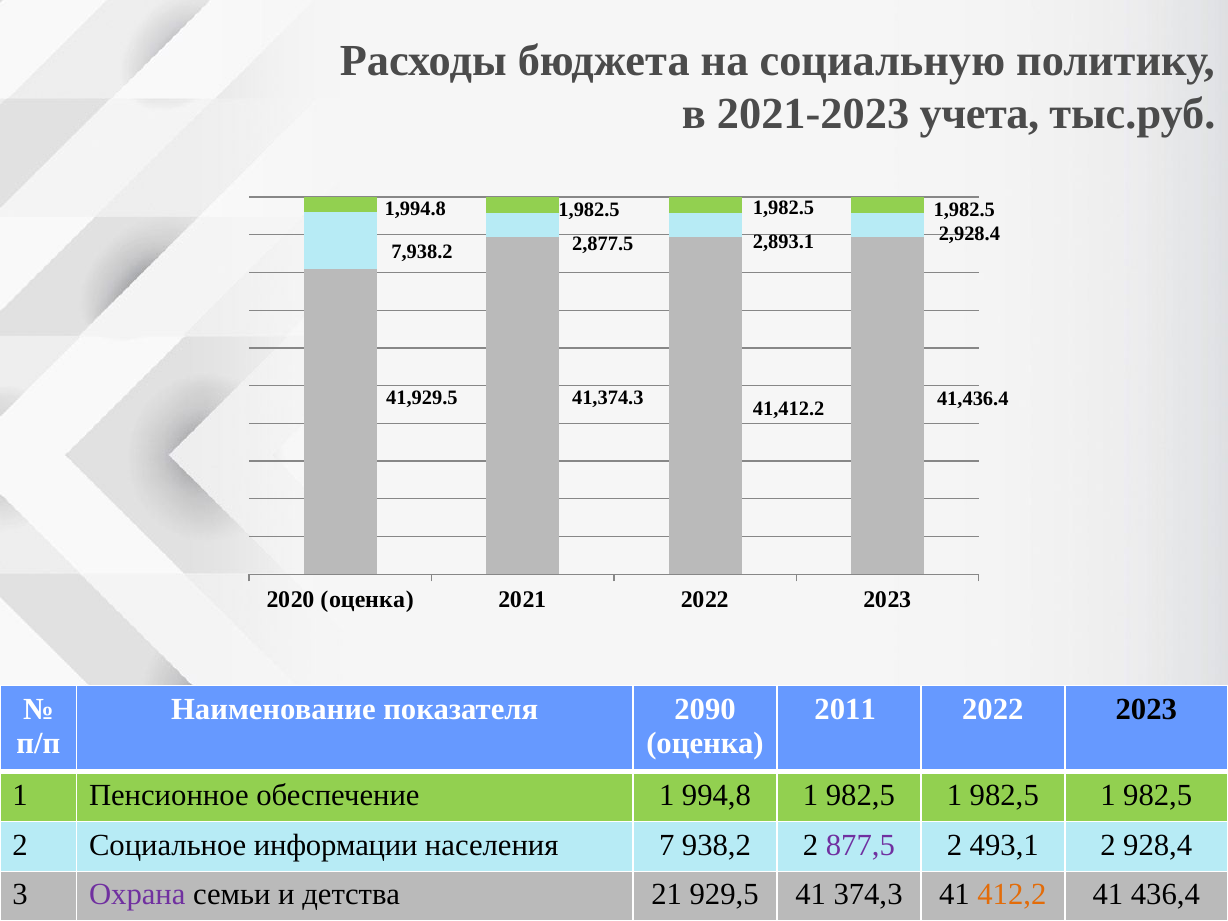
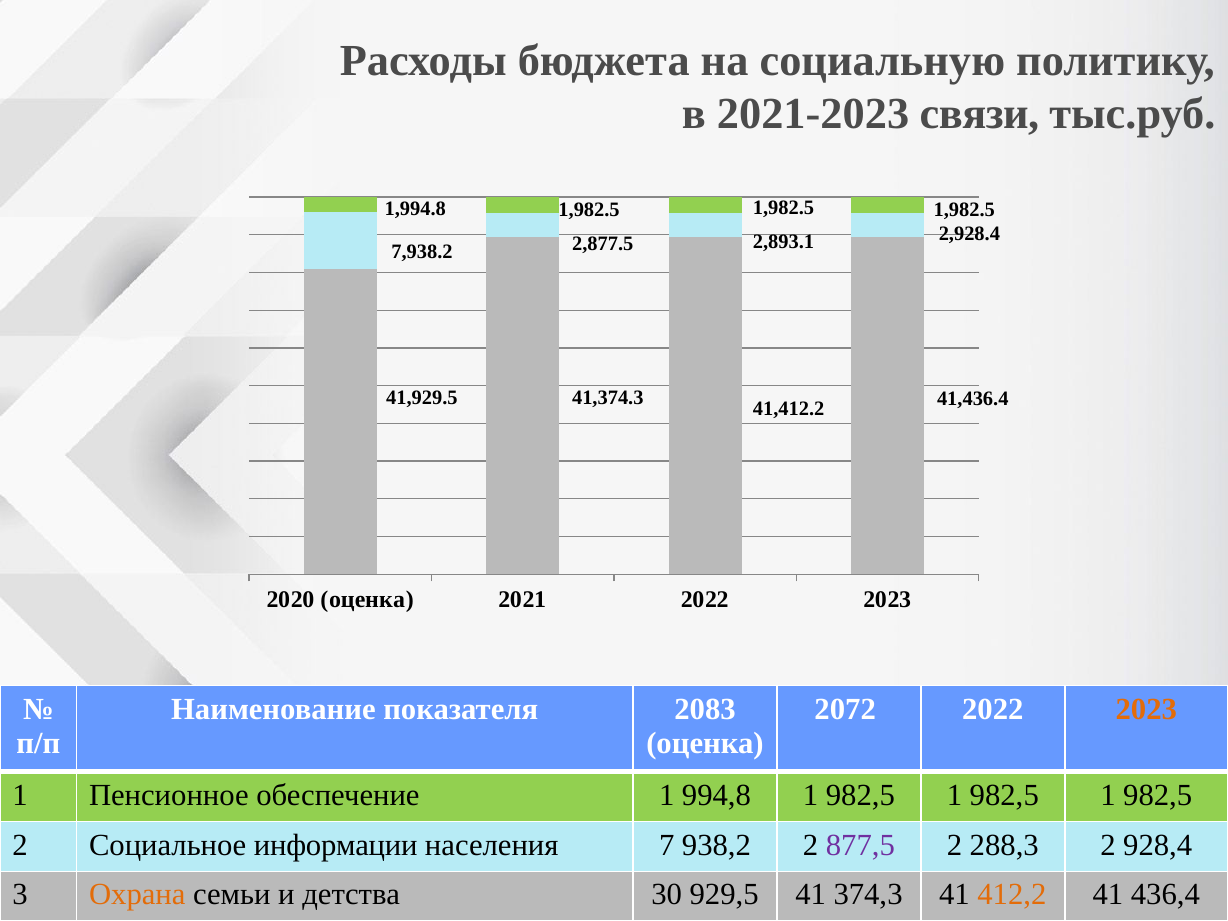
учета: учета -> связи
2090: 2090 -> 2083
2011: 2011 -> 2072
2023 at (1146, 709) colour: black -> orange
493,1: 493,1 -> 288,3
Охрана colour: purple -> orange
21: 21 -> 30
